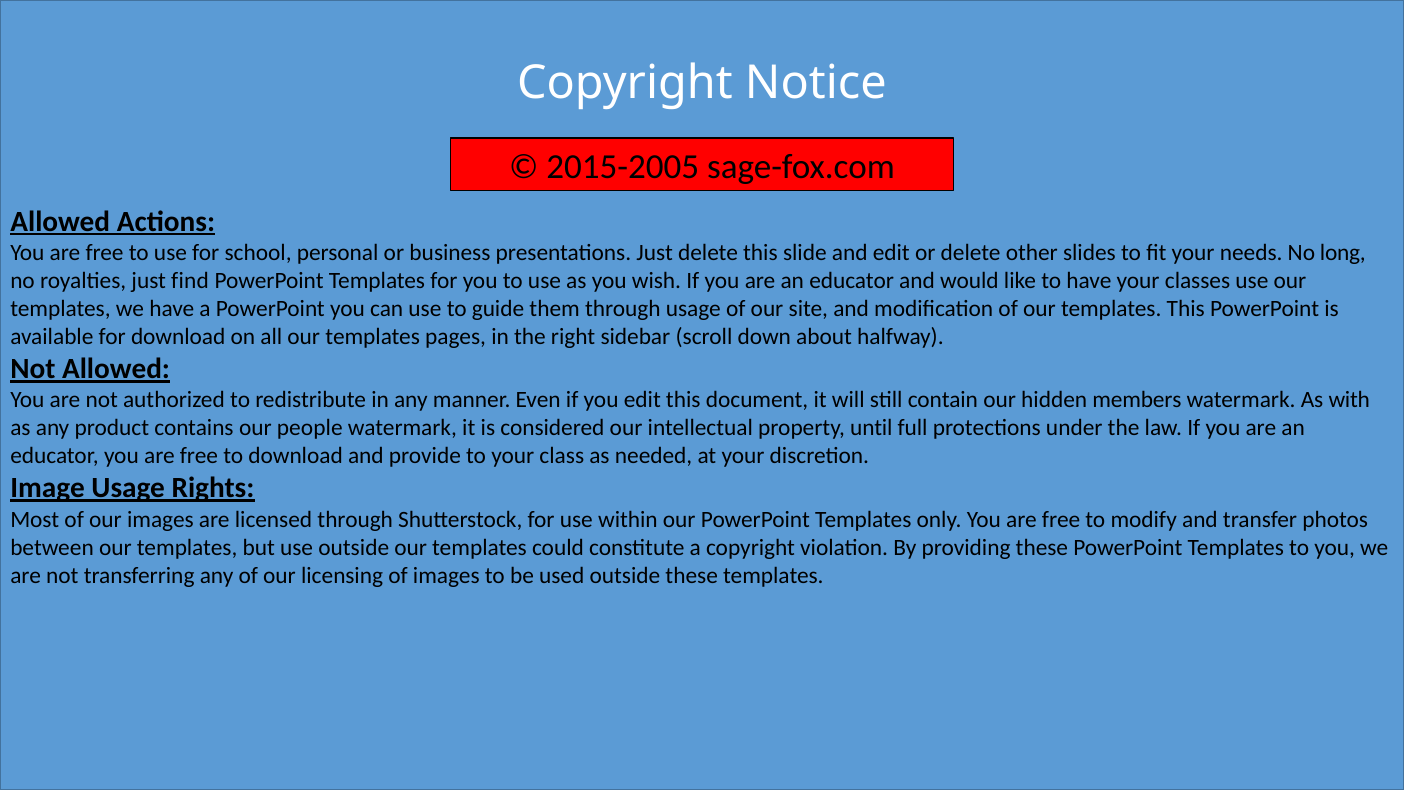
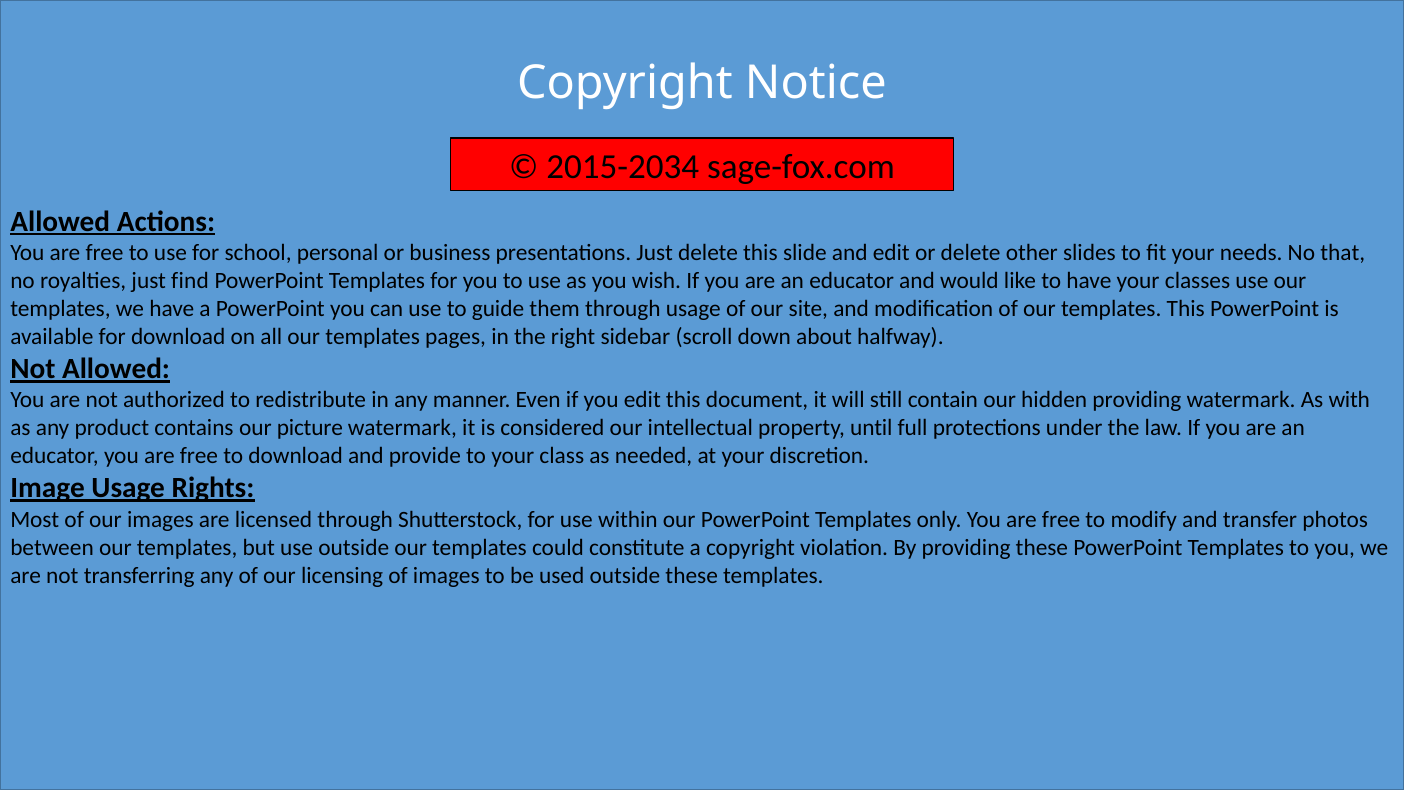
2015-2005: 2015-2005 -> 2015-2034
long: long -> that
hidden members: members -> providing
people: people -> picture
